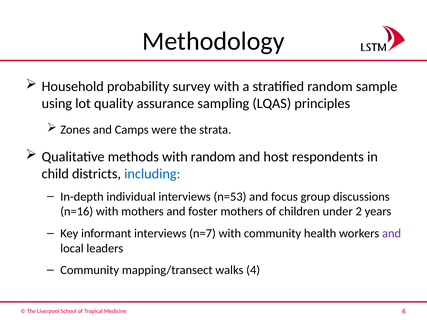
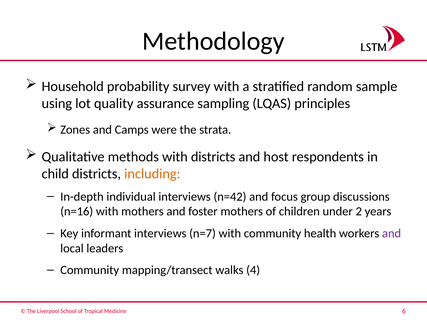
with random: random -> districts
including colour: blue -> orange
n=53: n=53 -> n=42
